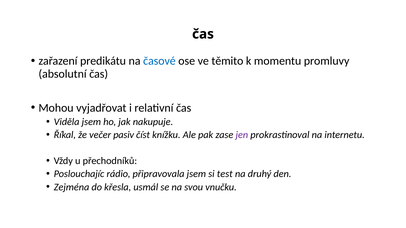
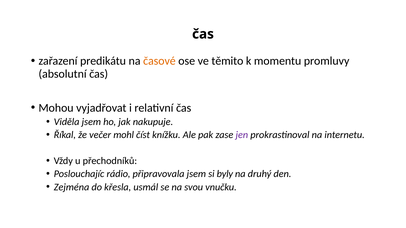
časové colour: blue -> orange
pasiv: pasiv -> mohl
test: test -> byly
